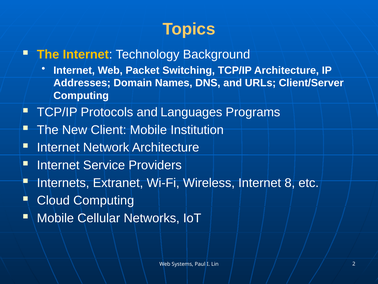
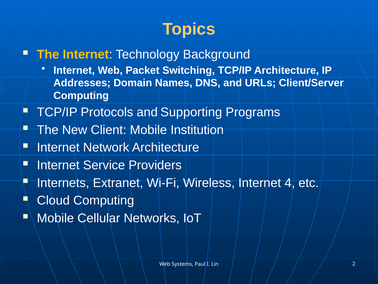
Languages: Languages -> Supporting
8: 8 -> 4
